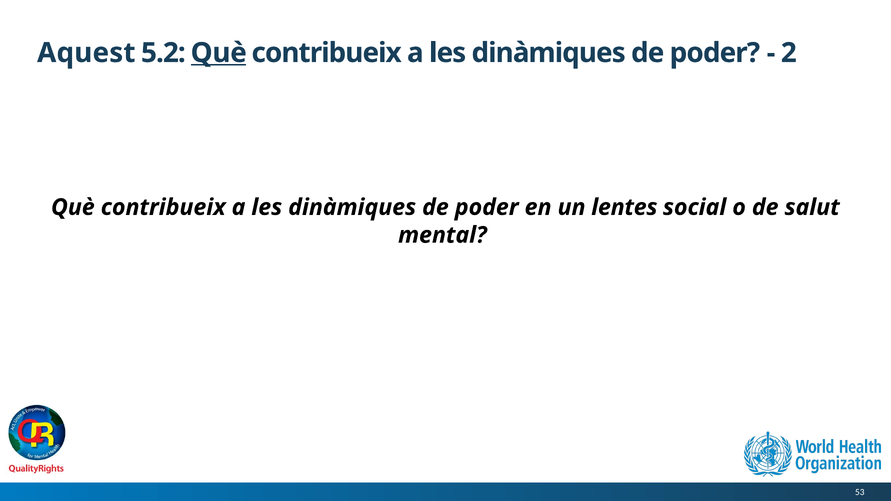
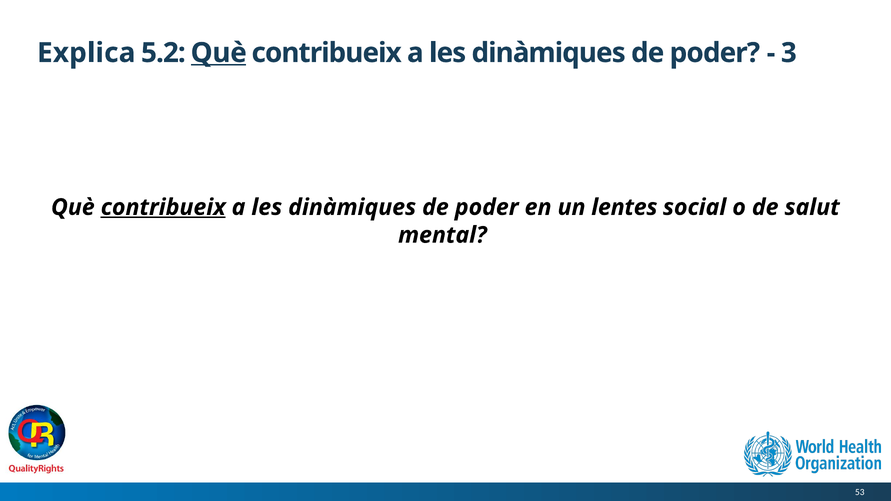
Aquest: Aquest -> Explica
2: 2 -> 3
contribueix at (163, 207) underline: none -> present
